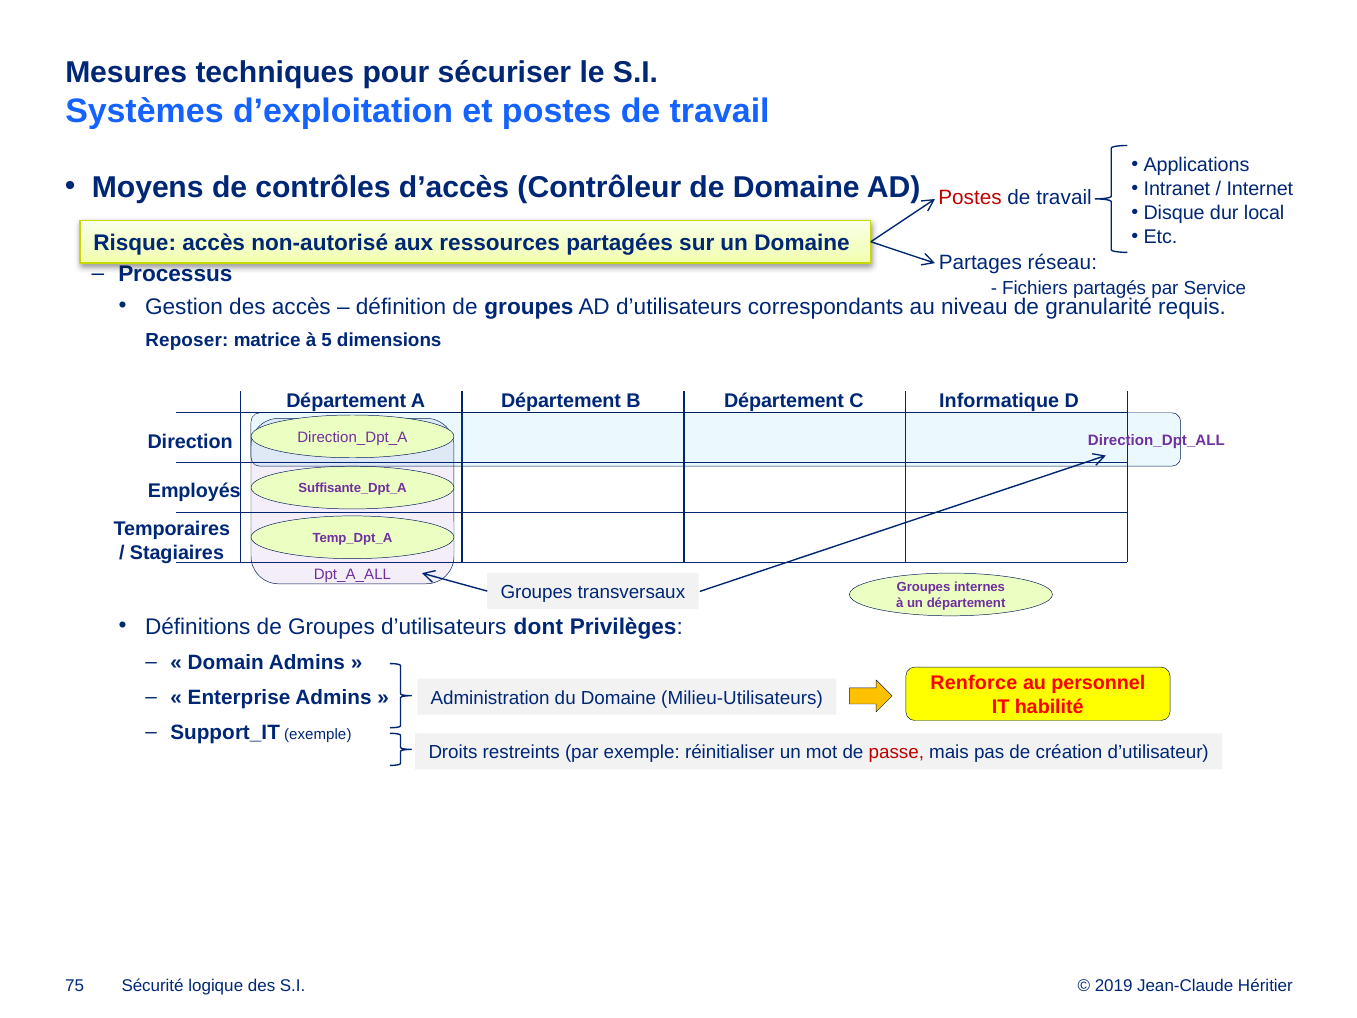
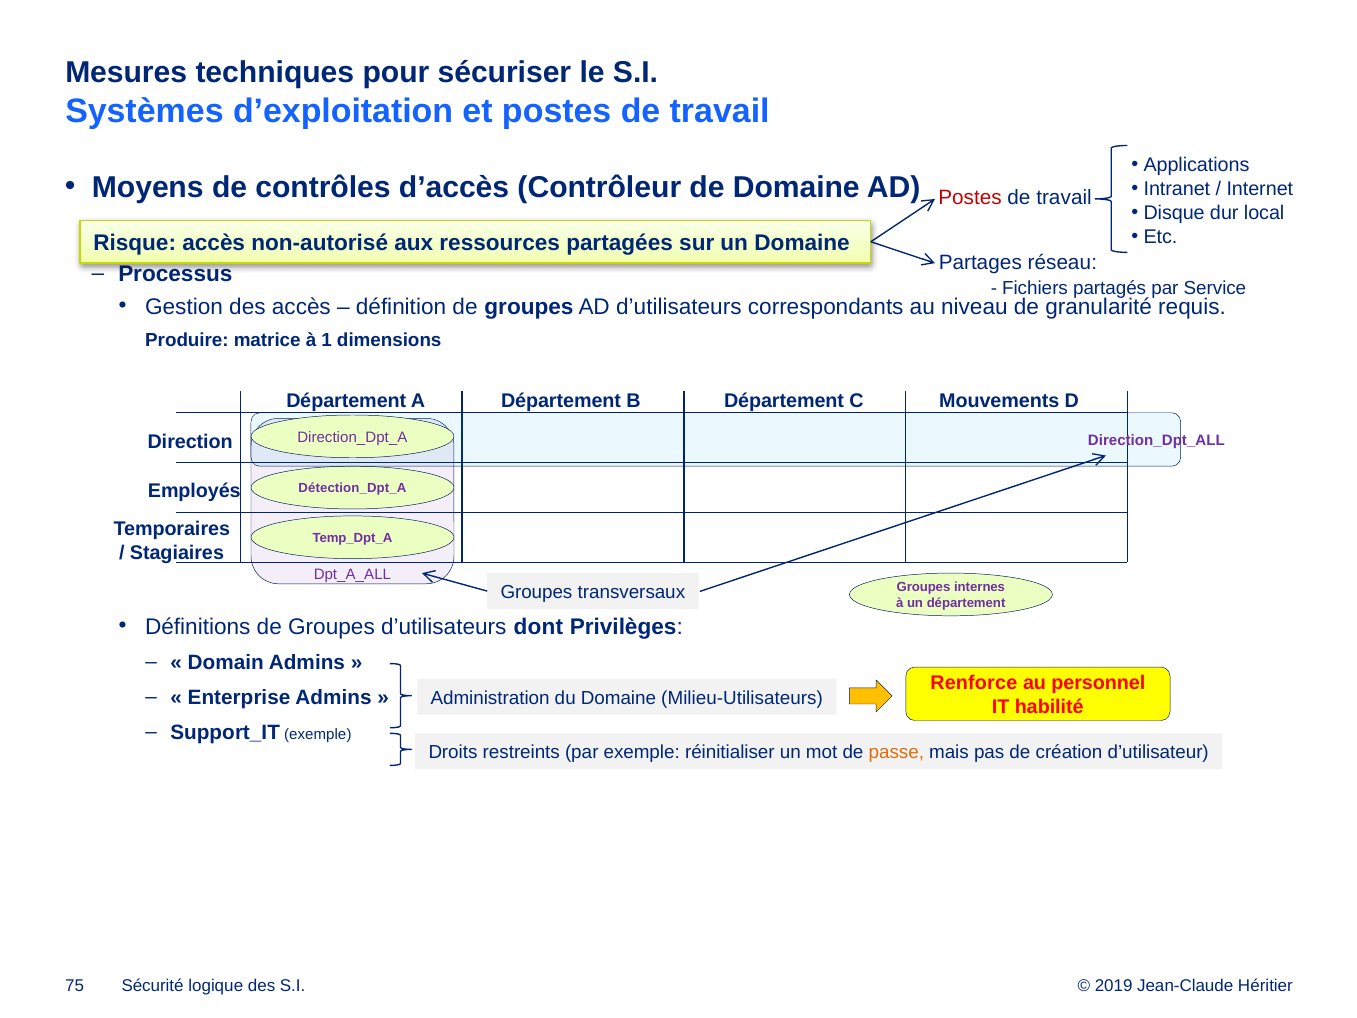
Reposer: Reposer -> Produire
5: 5 -> 1
Informatique: Informatique -> Mouvements
Suffisante_Dpt_A: Suffisante_Dpt_A -> Détection_Dpt_A
passe colour: red -> orange
